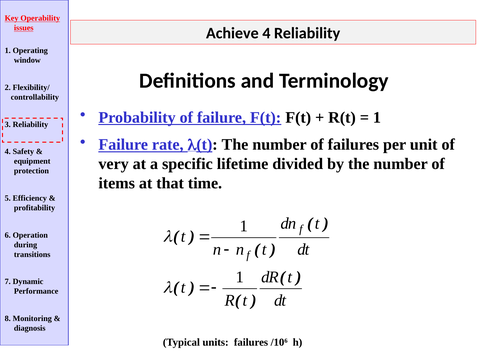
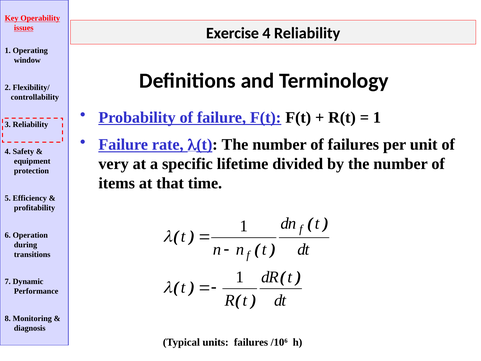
Achieve: Achieve -> Exercise
